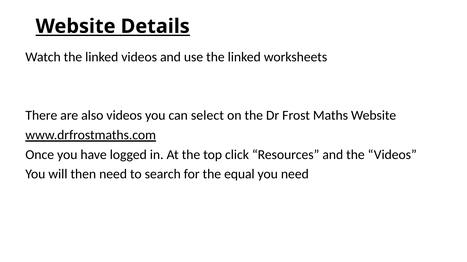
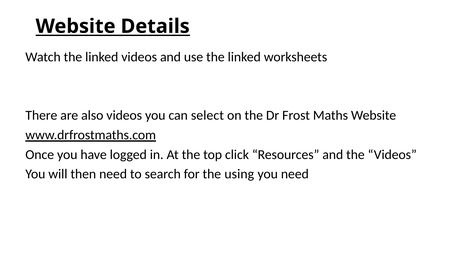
equal: equal -> using
